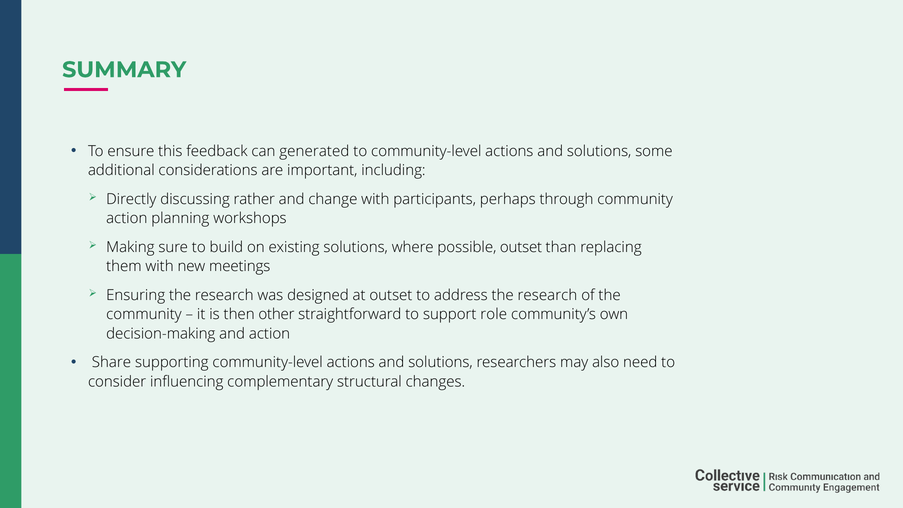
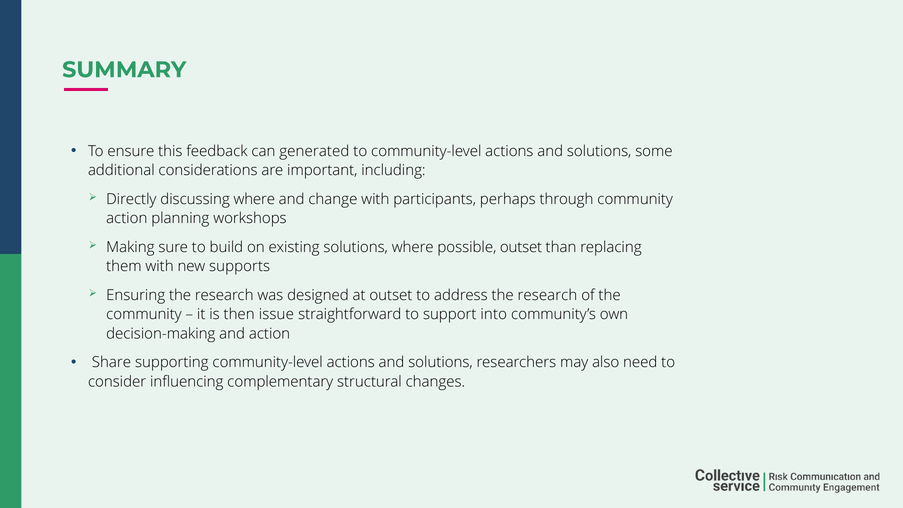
discussing rather: rather -> where
meetings: meetings -> supports
other: other -> issue
role: role -> into
